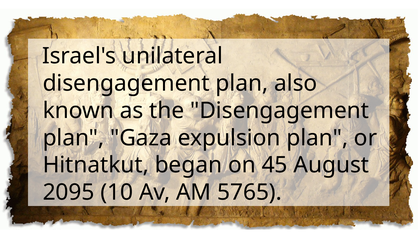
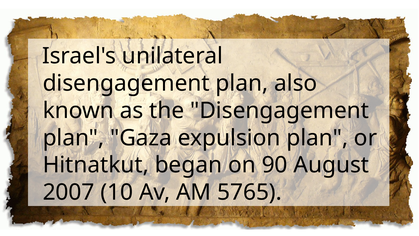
45: 45 -> 90
2095: 2095 -> 2007
